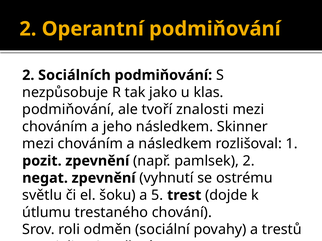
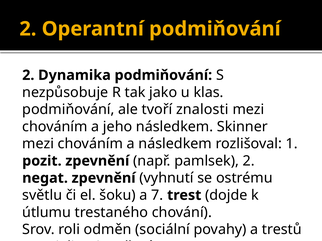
Sociálních: Sociálních -> Dynamika
5: 5 -> 7
